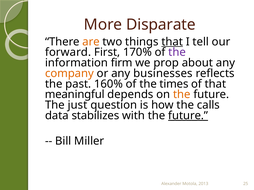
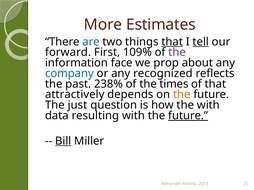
Disparate: Disparate -> Estimates
are colour: orange -> blue
tell underline: none -> present
170%: 170% -> 109%
firm: firm -> face
company colour: orange -> blue
businesses: businesses -> recognized
160%: 160% -> 238%
meaningful: meaningful -> attractively
the calls: calls -> with
stabilizes: stabilizes -> resulting
Bill underline: none -> present
